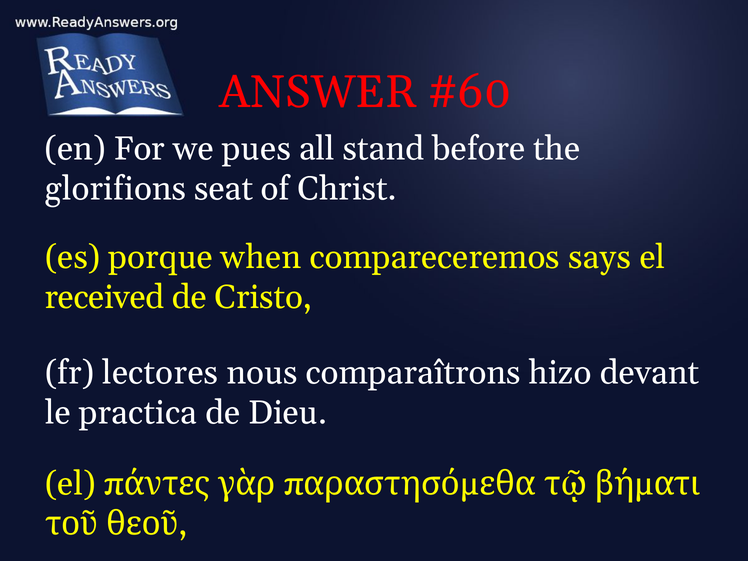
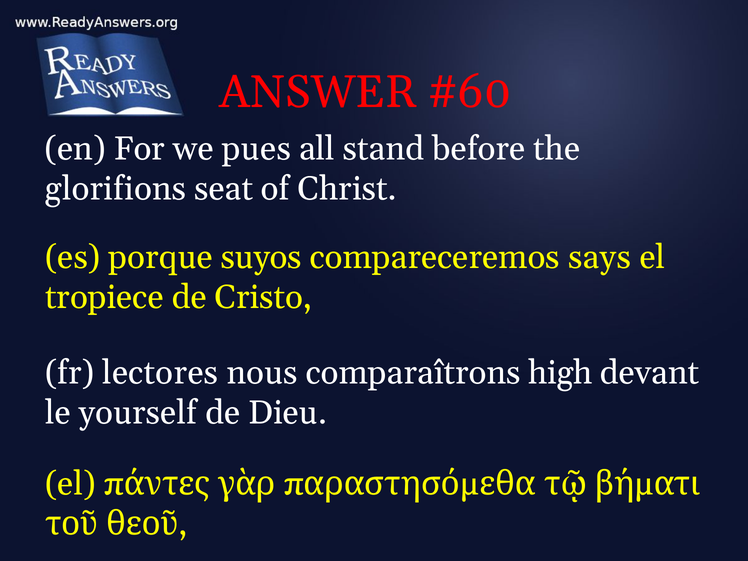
when: when -> suyos
received: received -> tropiece
hizo: hizo -> high
practica: practica -> yourself
